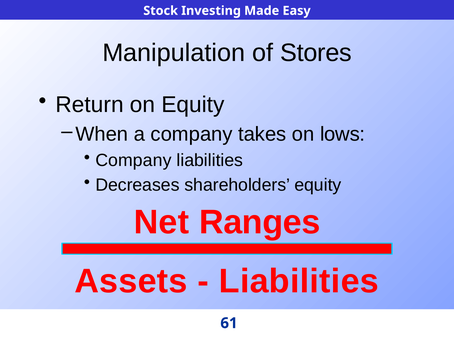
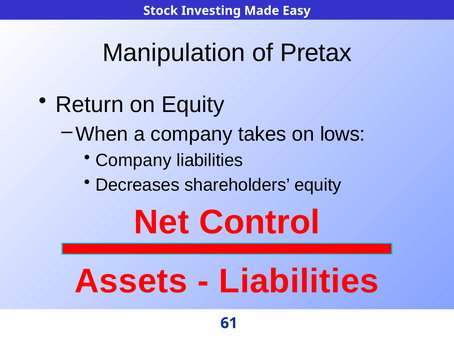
Stores: Stores -> Pretax
Ranges: Ranges -> Control
